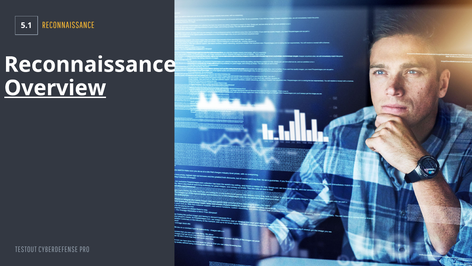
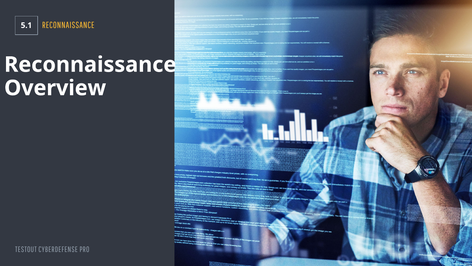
Overview underline: present -> none
